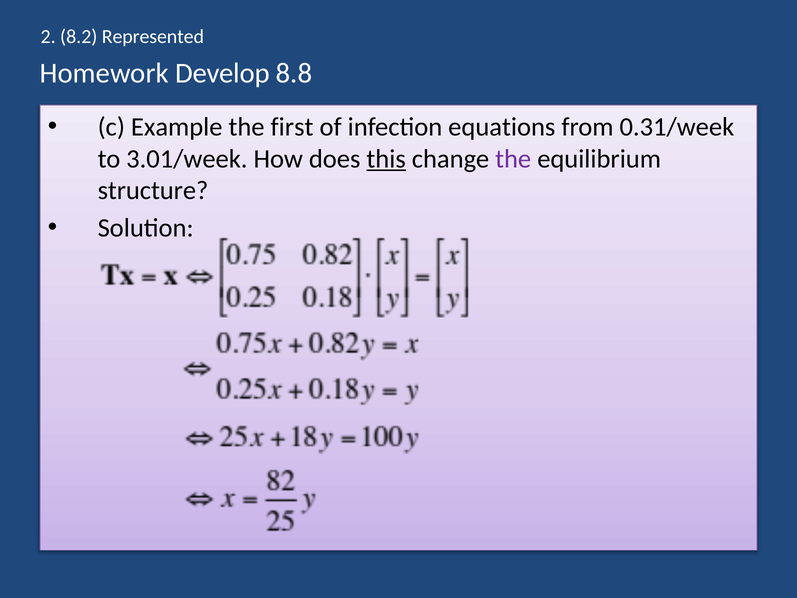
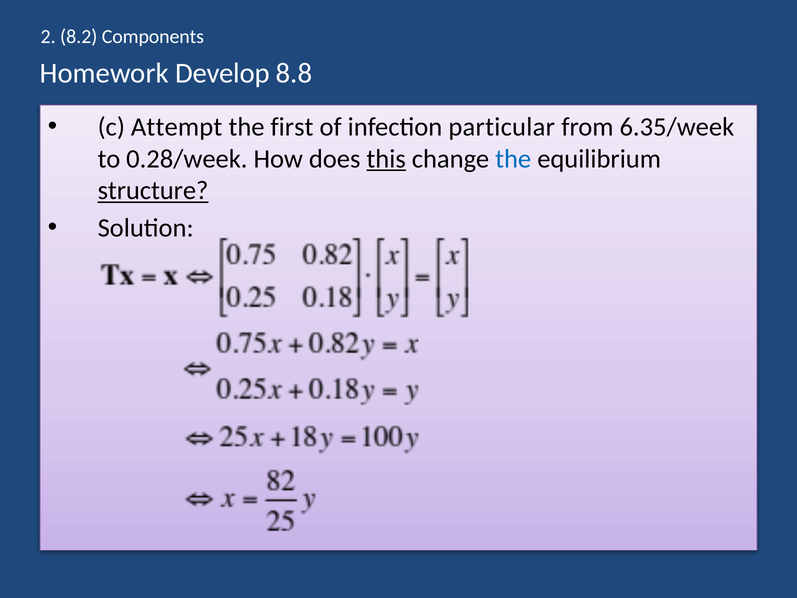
Represented: Represented -> Components
Example: Example -> Attempt
equations: equations -> particular
0.31/week: 0.31/week -> 6.35/week
3.01/week: 3.01/week -> 0.28/week
the at (513, 159) colour: purple -> blue
structure underline: none -> present
